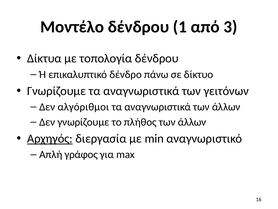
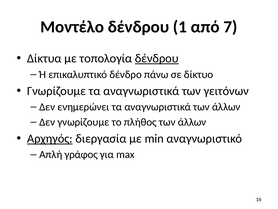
3: 3 -> 7
δένδρου at (157, 58) underline: none -> present
αλγόριθμοι: αλγόριθμοι -> ενημερώνει
